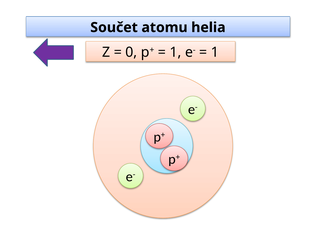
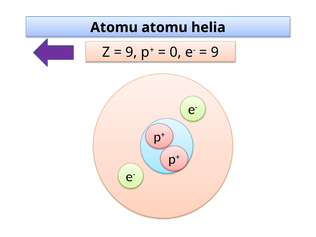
Součet at (114, 27): Součet -> Atomu
0 at (131, 52): 0 -> 9
1 at (175, 52): 1 -> 0
1 at (215, 52): 1 -> 9
